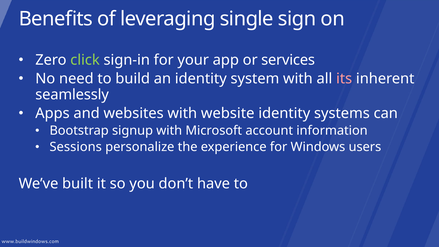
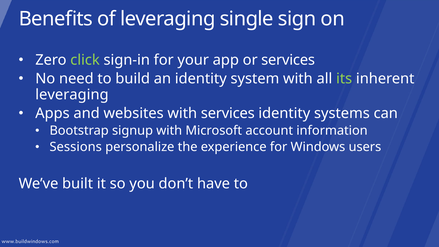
its colour: pink -> light green
seamlessly at (72, 95): seamlessly -> leveraging
with website: website -> services
